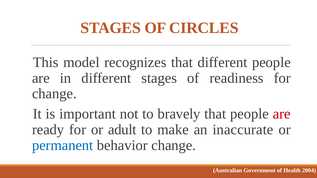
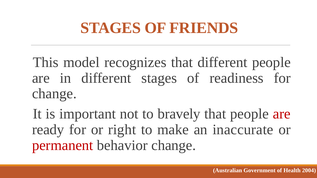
CIRCLES: CIRCLES -> FRIENDS
adult: adult -> right
permanent colour: blue -> red
